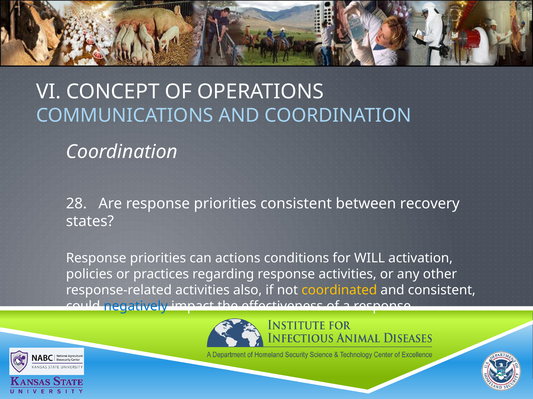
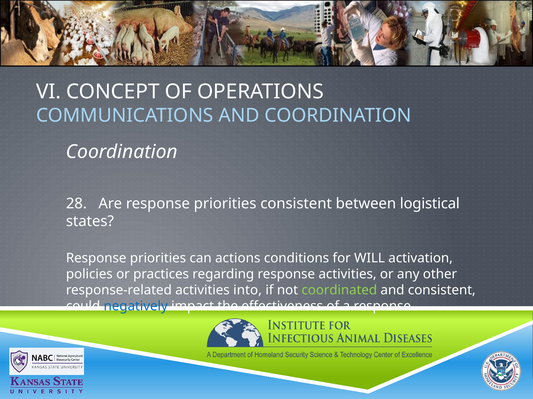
recovery: recovery -> logistical
also: also -> into
coordinated colour: yellow -> light green
